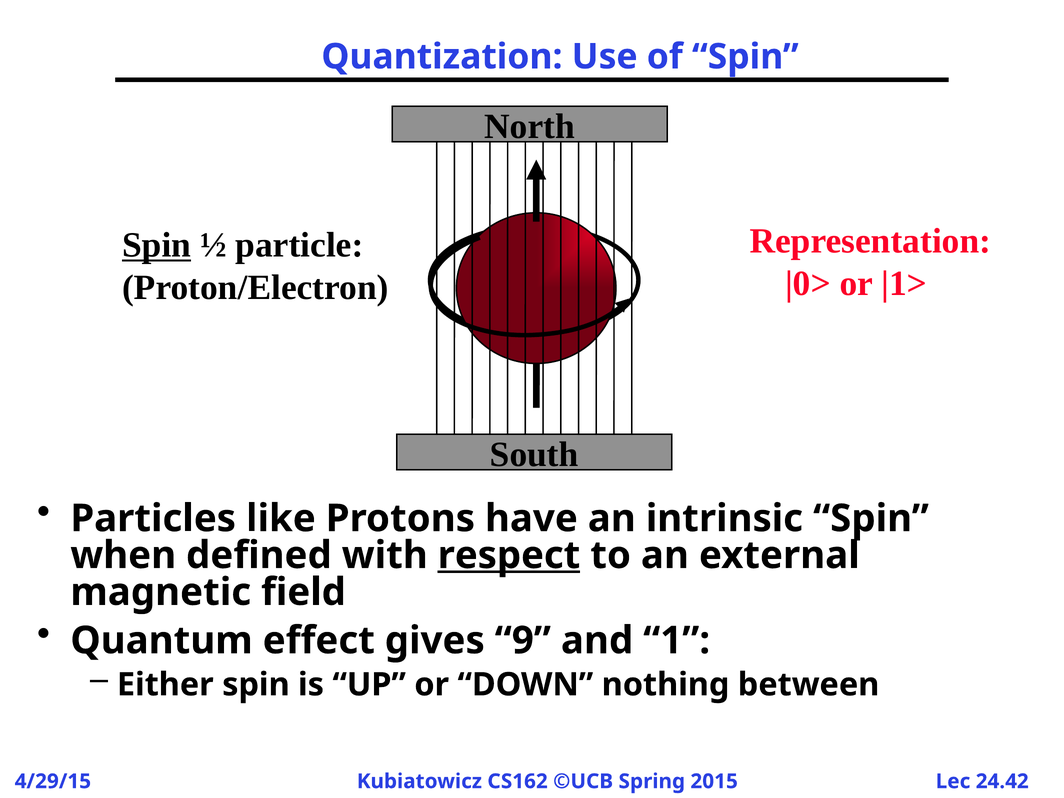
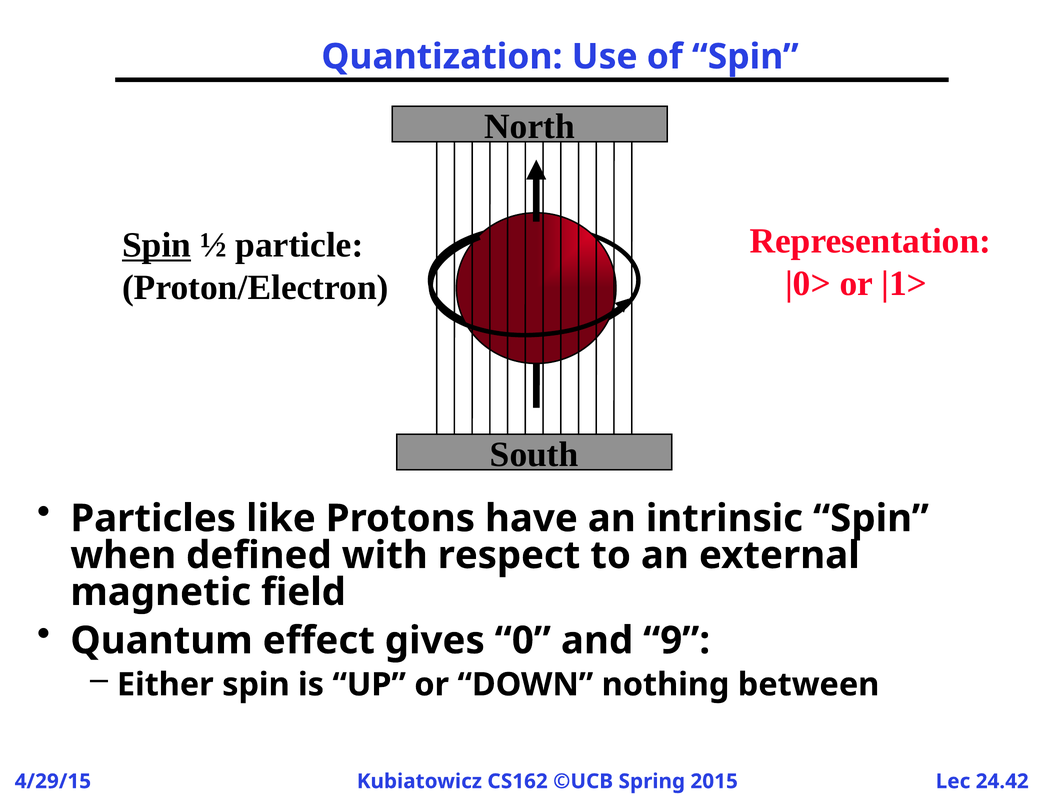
respect underline: present -> none
9: 9 -> 0
1: 1 -> 9
